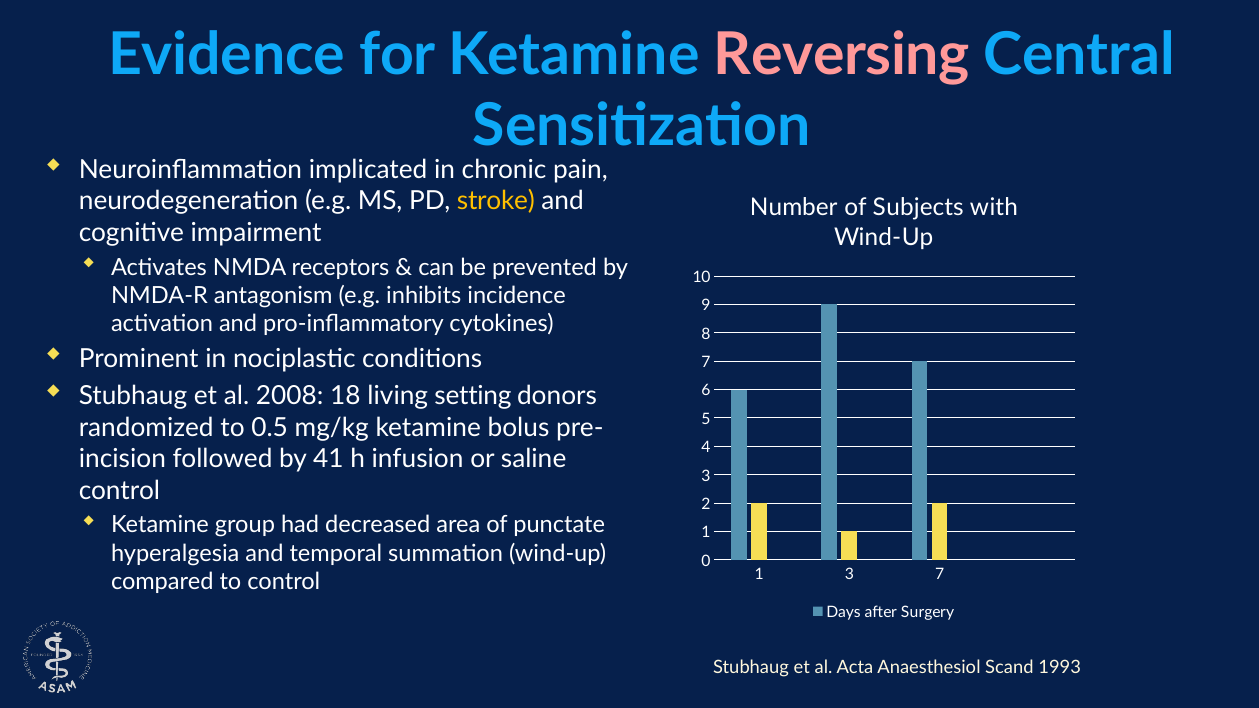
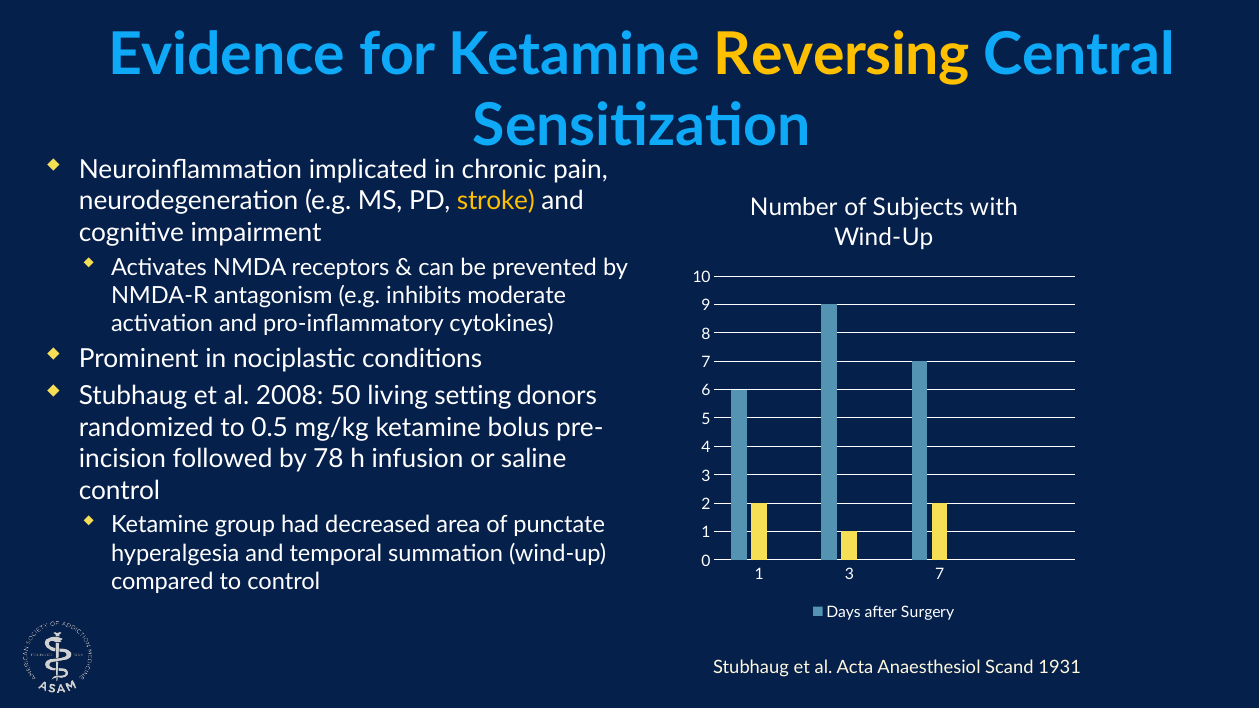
Reversing colour: pink -> yellow
incidence: incidence -> moderate
18: 18 -> 50
41: 41 -> 78
1993: 1993 -> 1931
